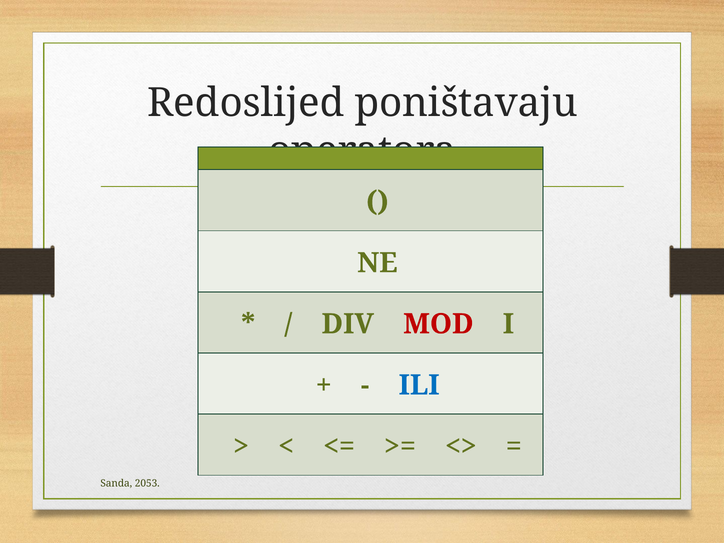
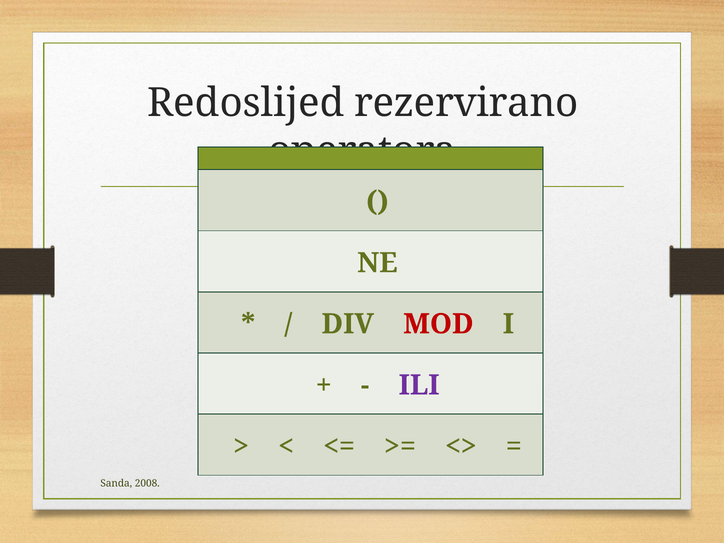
poništavaju: poništavaju -> rezervirano
ILI colour: blue -> purple
2053: 2053 -> 2008
